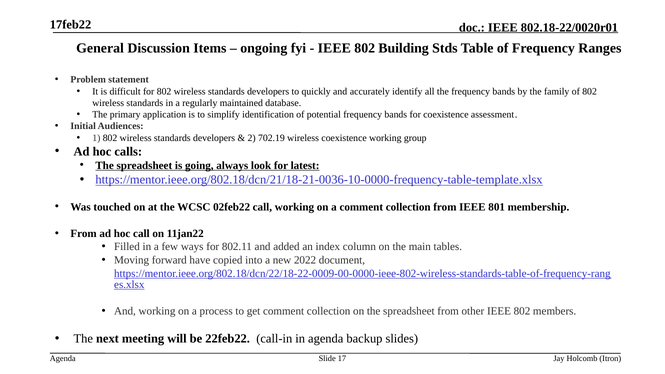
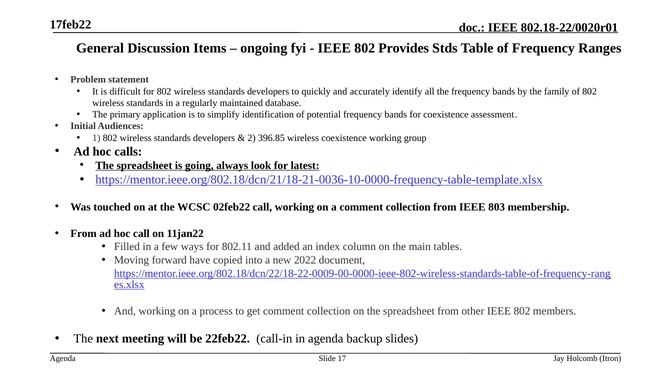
Building: Building -> Provides
702.19: 702.19 -> 396.85
801: 801 -> 803
